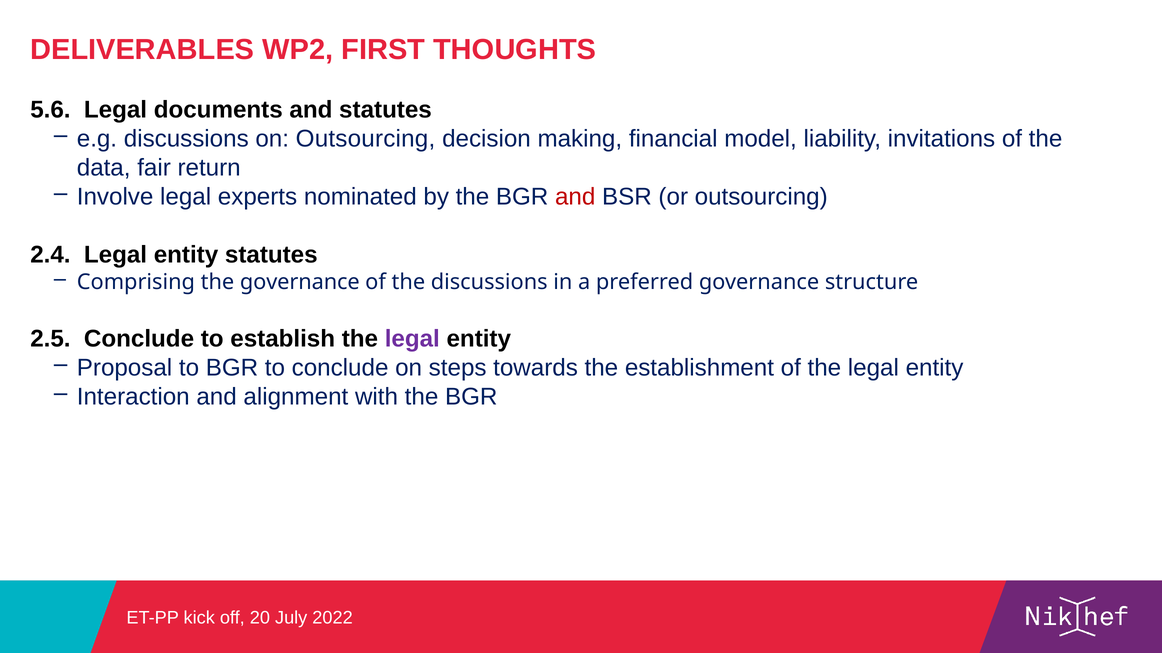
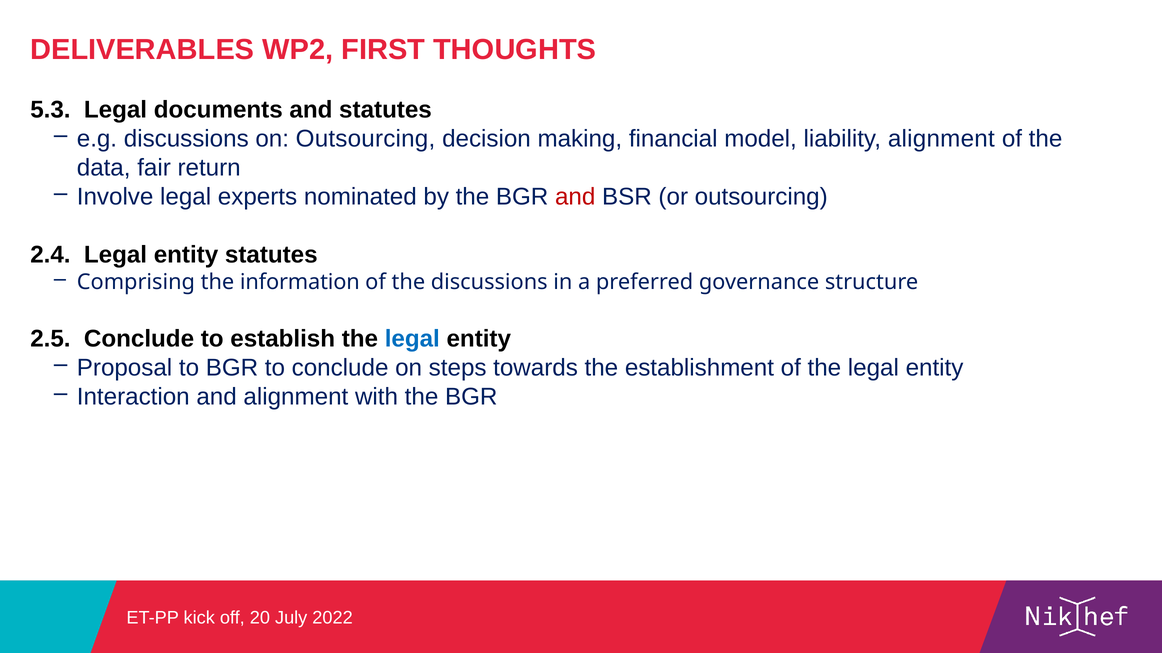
5.6: 5.6 -> 5.3
liability invitations: invitations -> alignment
the governance: governance -> information
legal at (412, 339) colour: purple -> blue
